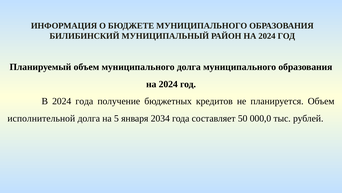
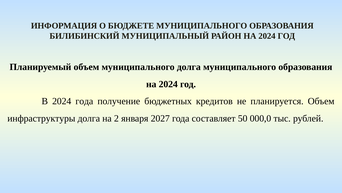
исполнительной: исполнительной -> инфраструктуры
5: 5 -> 2
2034: 2034 -> 2027
